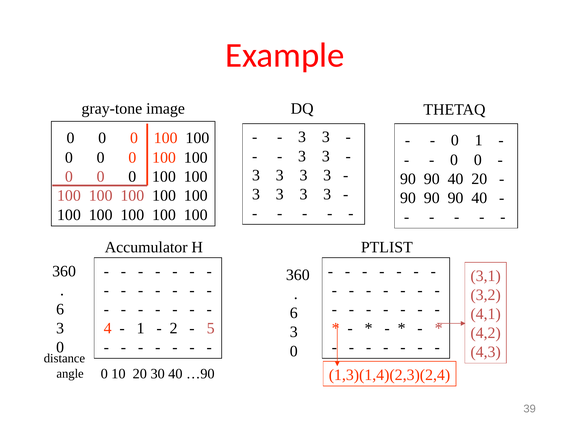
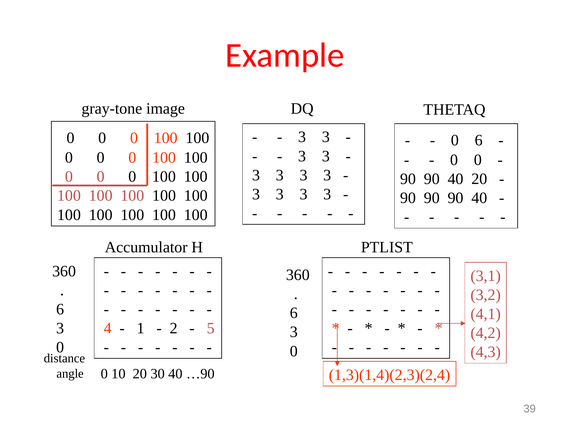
0 1: 1 -> 6
